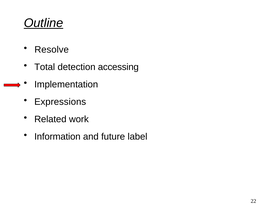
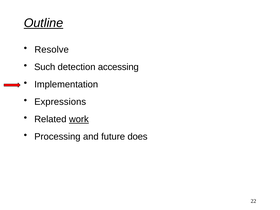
Total: Total -> Such
work underline: none -> present
Information: Information -> Processing
label: label -> does
